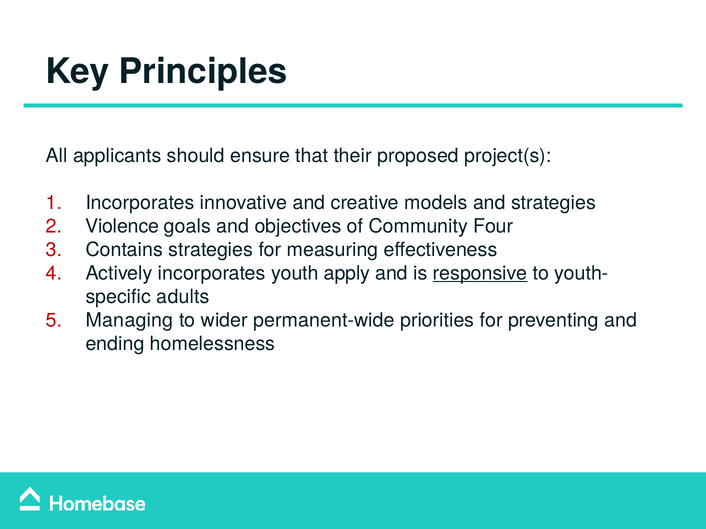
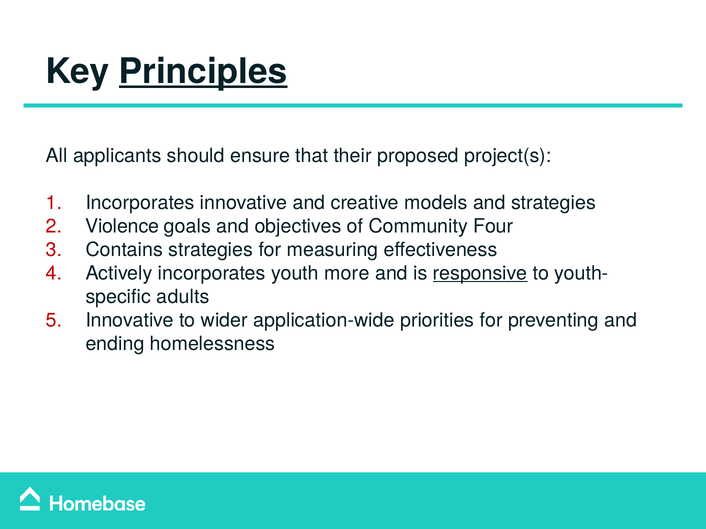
Principles underline: none -> present
apply: apply -> more
Managing at (130, 321): Managing -> Innovative
permanent-wide: permanent-wide -> application-wide
